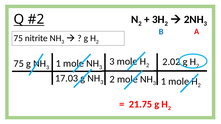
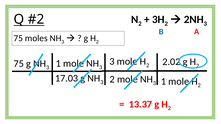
nitrite: nitrite -> moles
21.75: 21.75 -> 13.37
